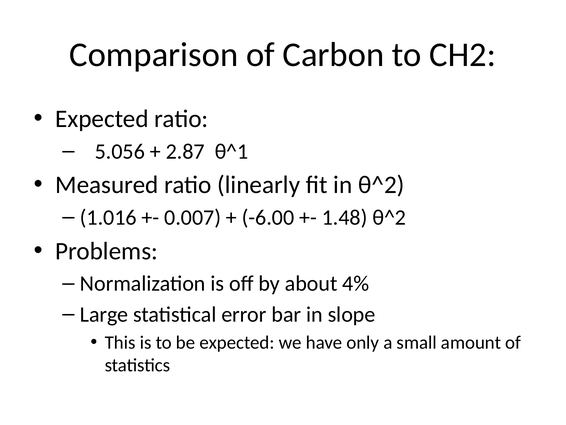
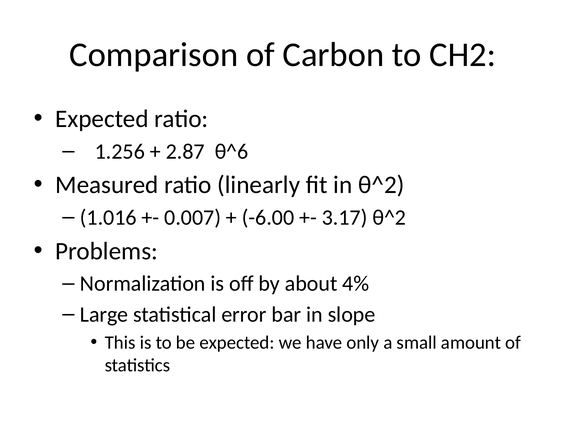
5.056: 5.056 -> 1.256
θ^1: θ^1 -> θ^6
1.48: 1.48 -> 3.17
